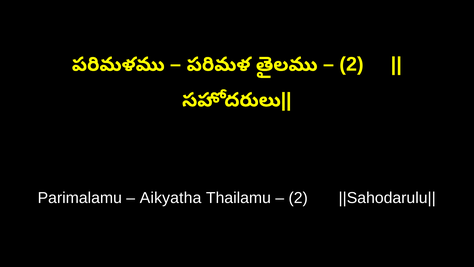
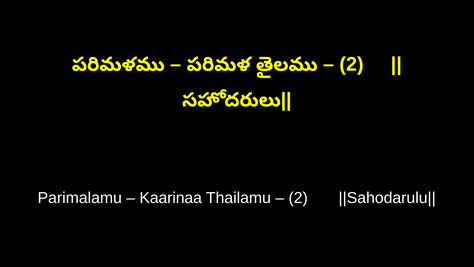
Aikyatha: Aikyatha -> Kaarinaa
